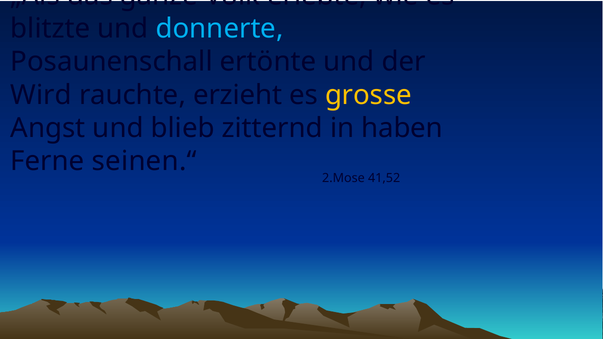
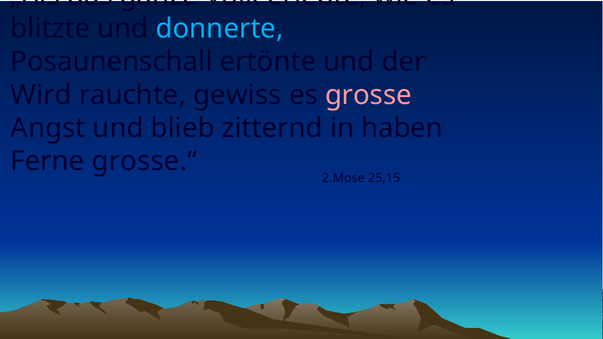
erzieht: erzieht -> gewiss
grosse colour: yellow -> pink
seinen.“: seinen.“ -> grosse.“
41,52: 41,52 -> 25,15
